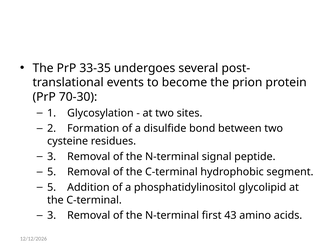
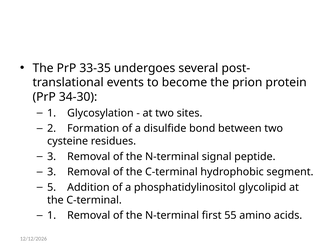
70-30: 70-30 -> 34-30
5 at (52, 172): 5 -> 3
3 at (52, 216): 3 -> 1
43: 43 -> 55
